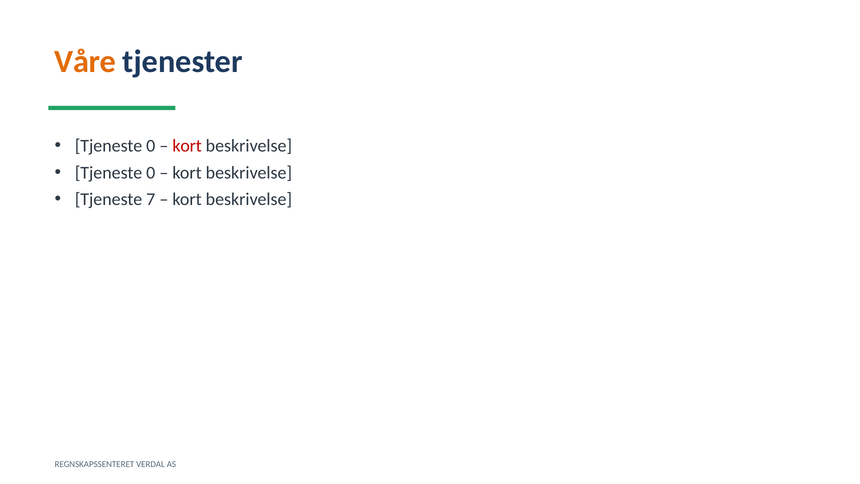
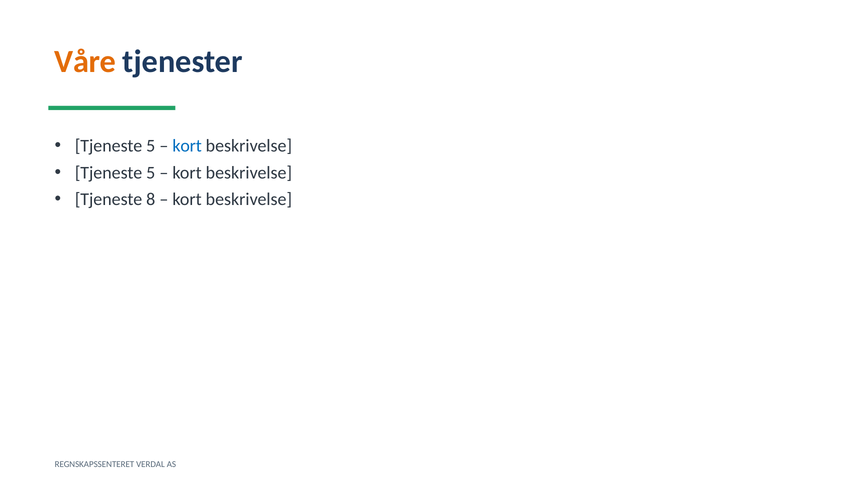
0 at (151, 146): 0 -> 5
kort at (187, 146) colour: red -> blue
0 at (151, 173): 0 -> 5
7: 7 -> 8
